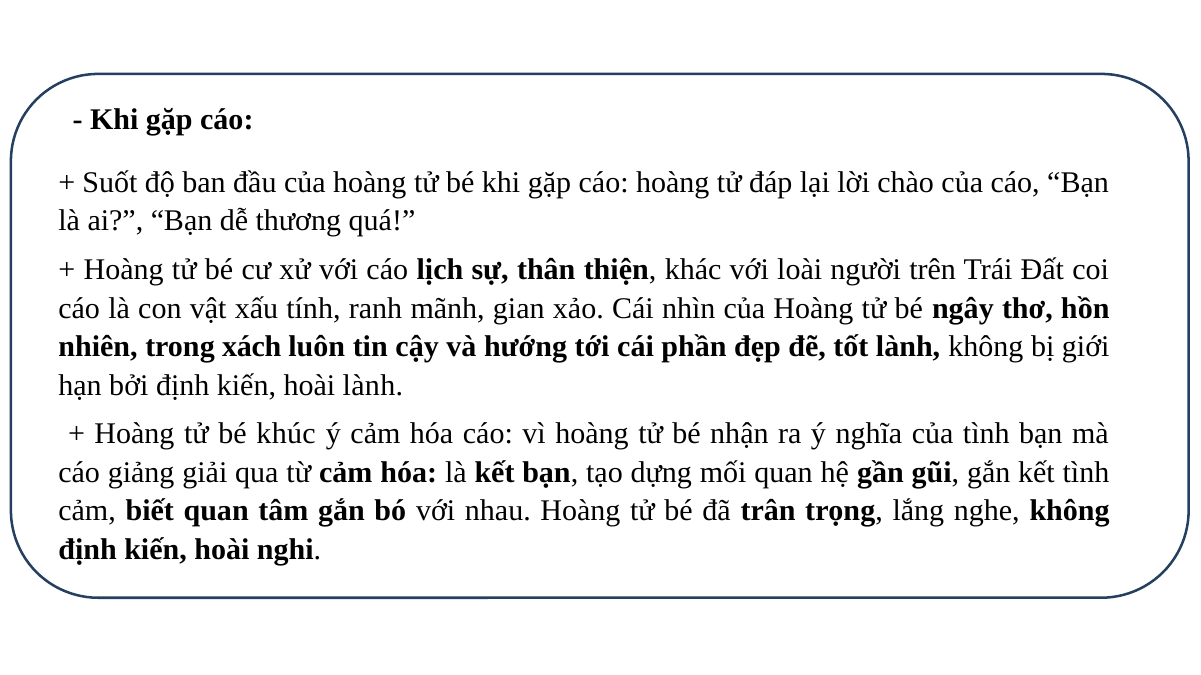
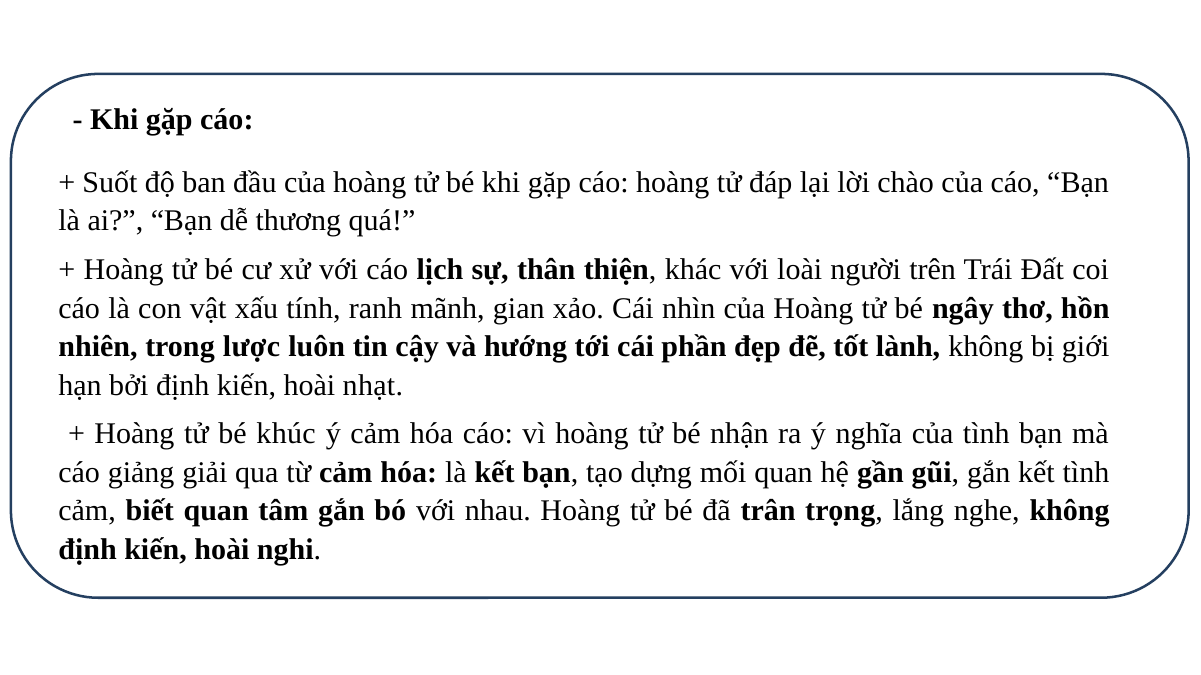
xách: xách -> lược
hoài lành: lành -> nhạt
